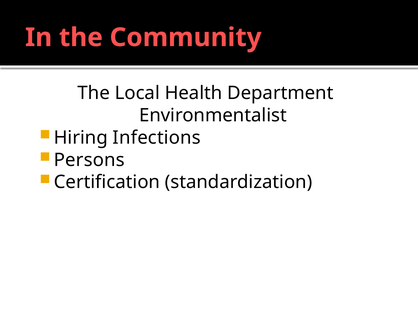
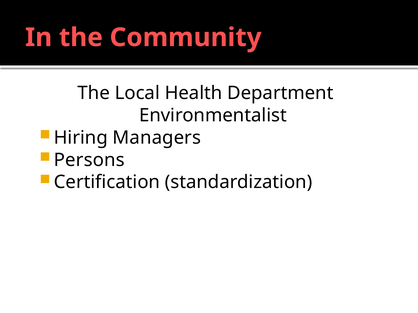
Infections: Infections -> Managers
